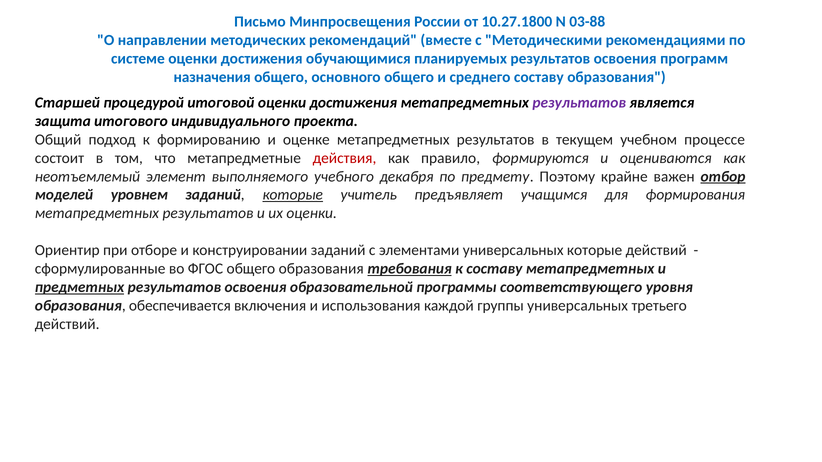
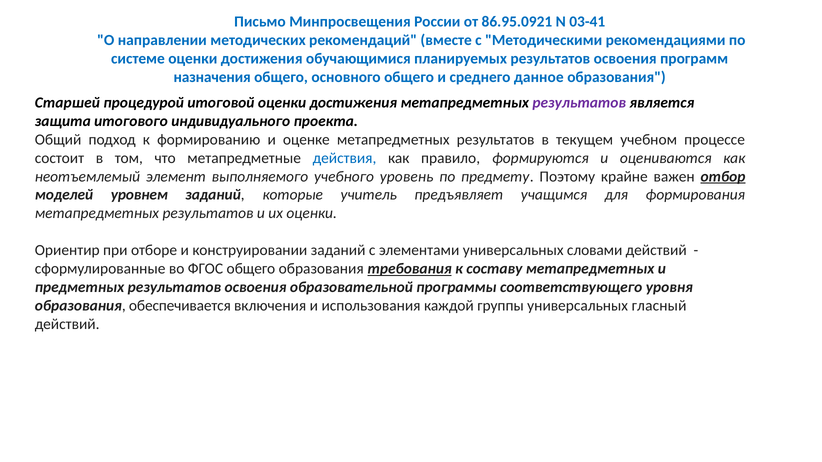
10.27.1800: 10.27.1800 -> 86.95.0921
03-88: 03-88 -> 03-41
среднего составу: составу -> данное
действия colour: red -> blue
декабря: декабря -> уровень
которые at (293, 195) underline: present -> none
универсальных которые: которые -> словами
предметных underline: present -> none
третьего: третьего -> гласный
